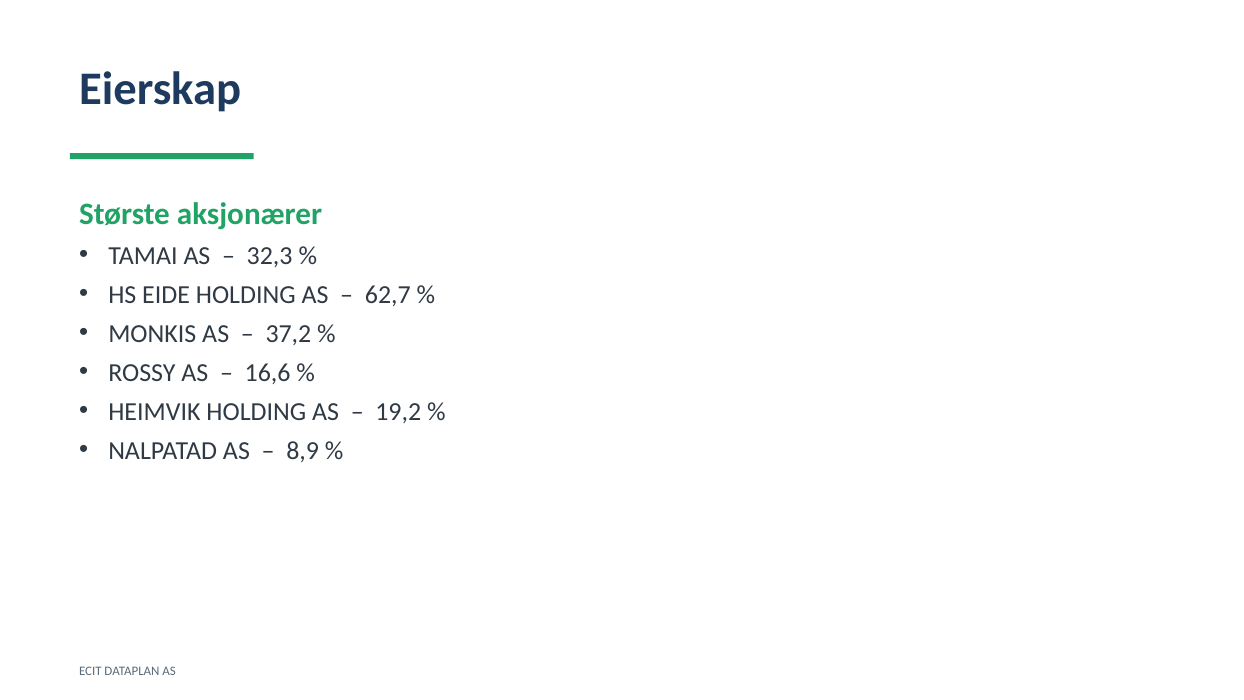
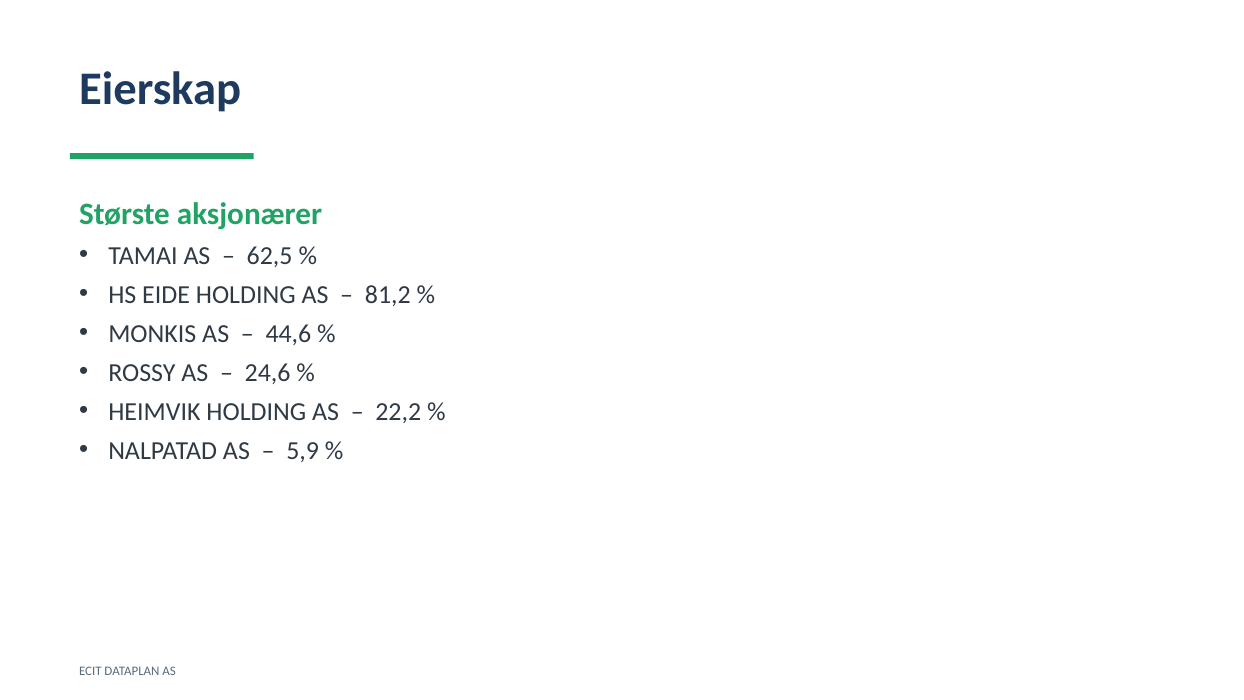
32,3: 32,3 -> 62,5
62,7: 62,7 -> 81,2
37,2: 37,2 -> 44,6
16,6: 16,6 -> 24,6
19,2: 19,2 -> 22,2
8,9: 8,9 -> 5,9
